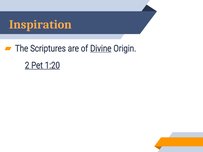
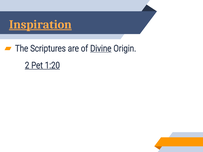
Inspiration underline: none -> present
